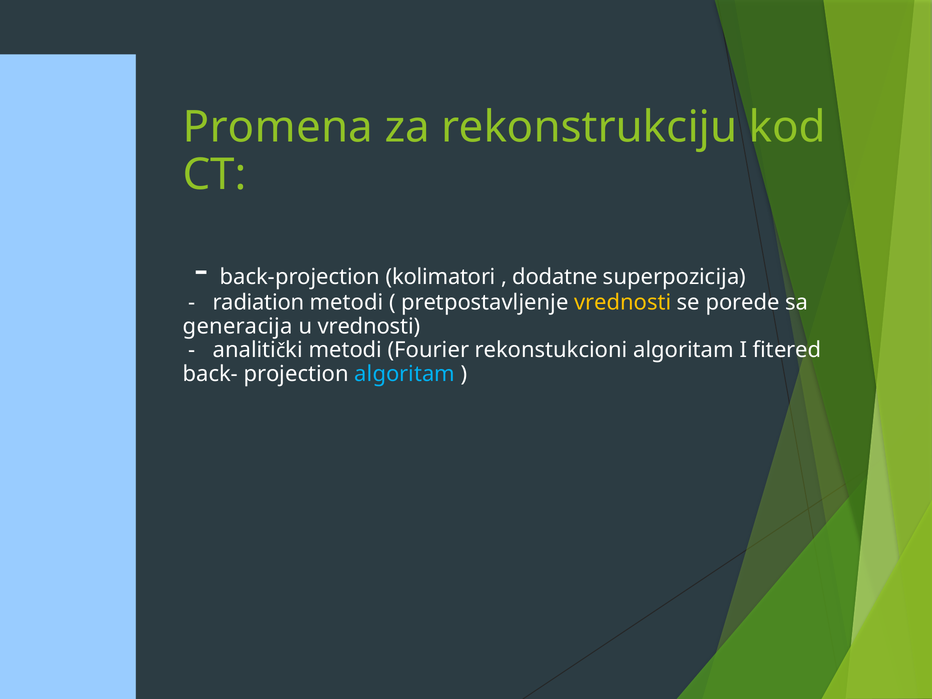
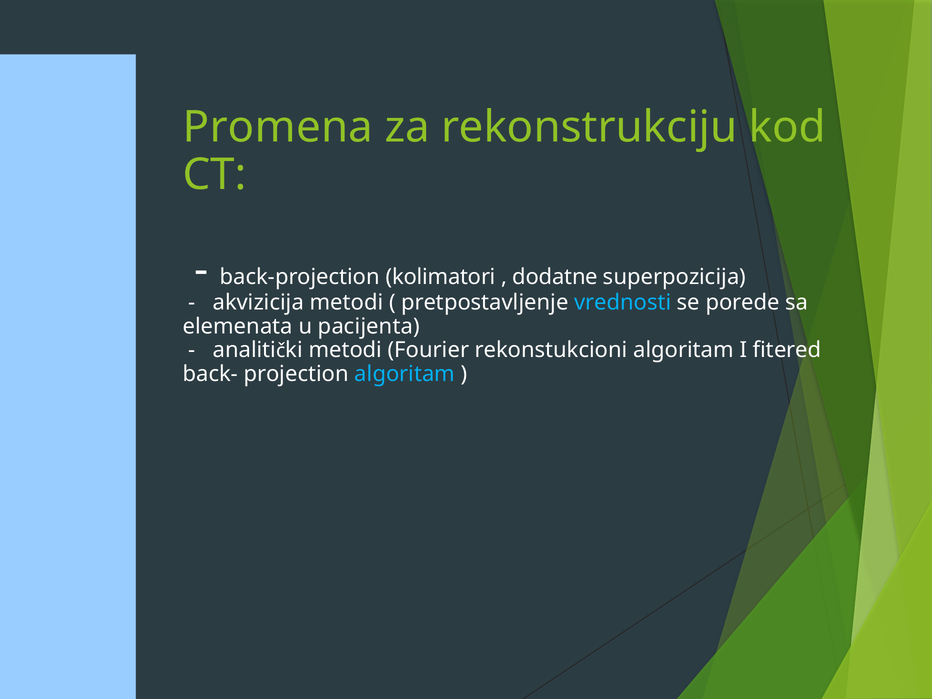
radiation: radiation -> akvizicija
vrednosti at (623, 303) colour: yellow -> light blue
generacija: generacija -> elemenata
u vrednosti: vrednosti -> pacijenta
